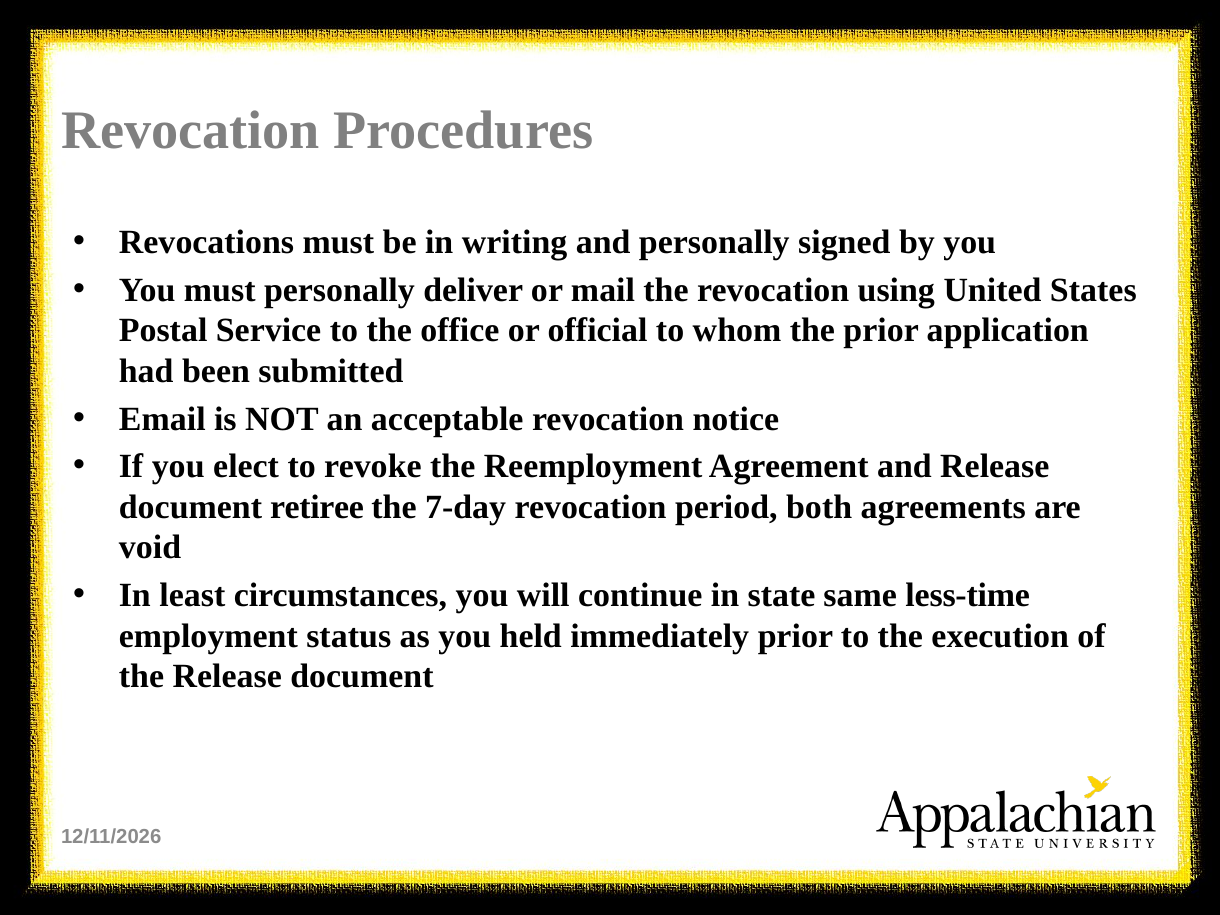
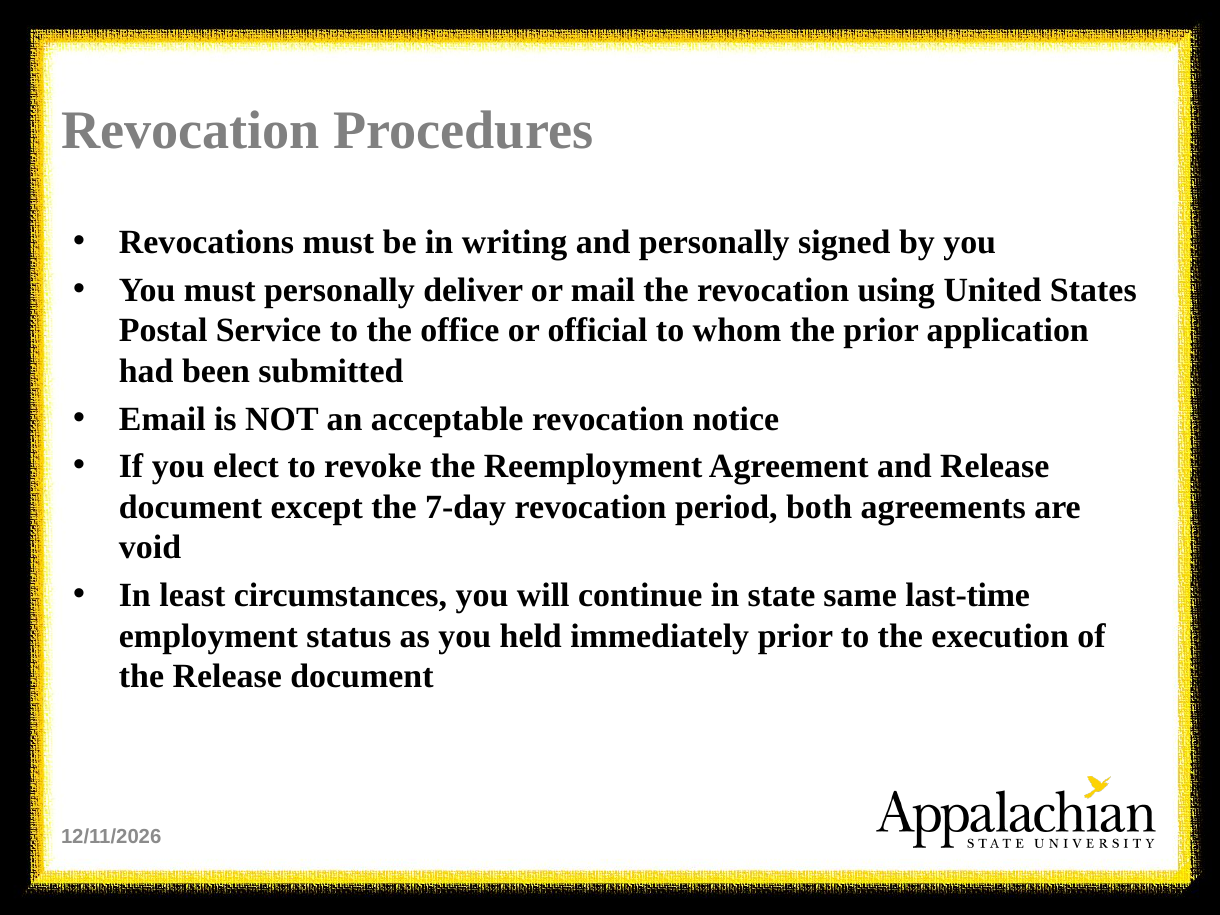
retiree: retiree -> except
less-time: less-time -> last-time
